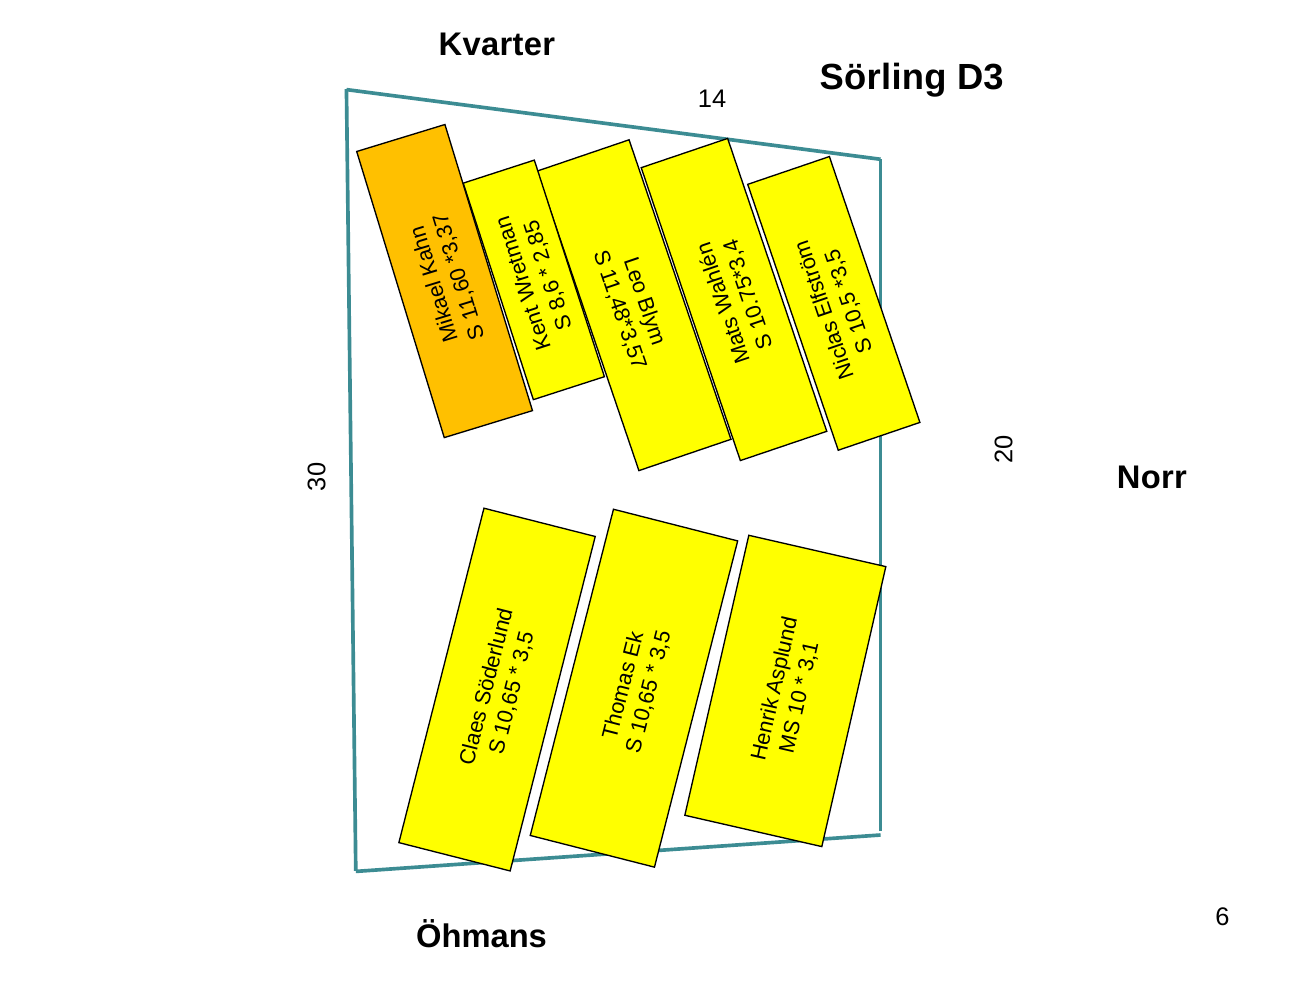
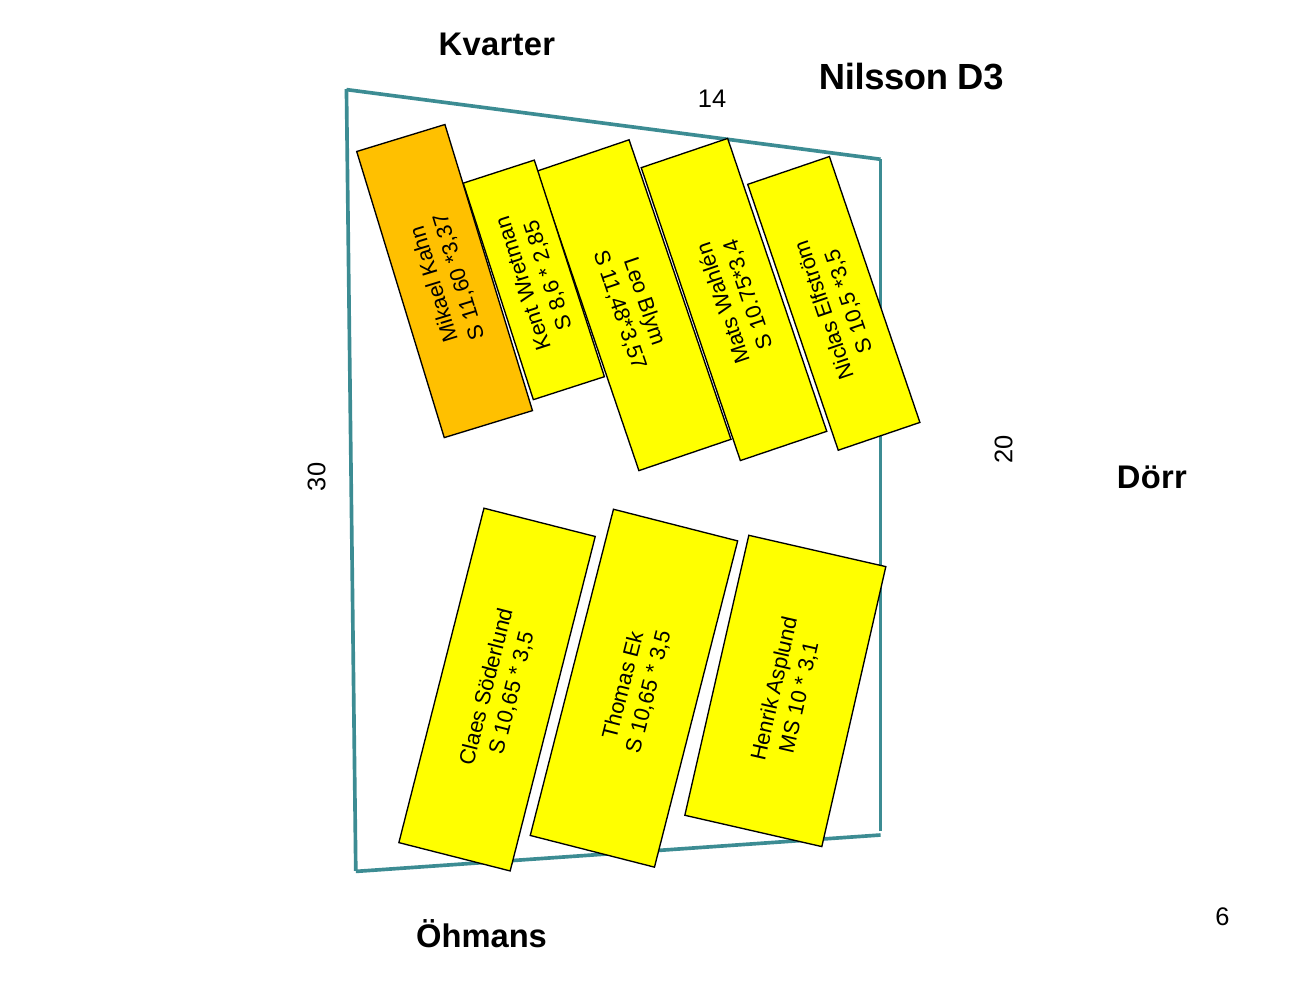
Sörling: Sörling -> Nilsson
Norr: Norr -> Dörr
